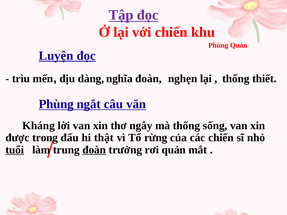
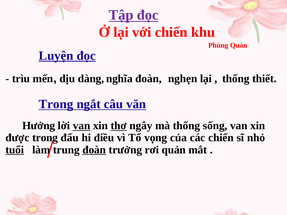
Phùng at (56, 104): Phùng -> Trong
Kháng: Kháng -> Hưởng
van at (82, 126) underline: none -> present
thơ underline: none -> present
thật: thật -> điều
rừng: rừng -> vọng
